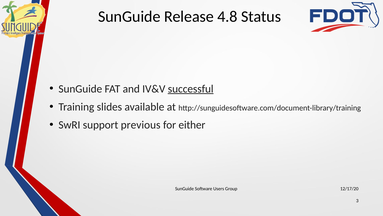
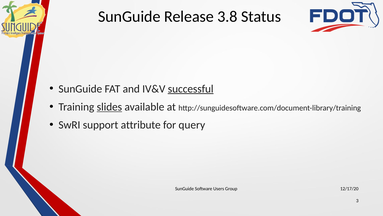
4.8: 4.8 -> 3.8
slides underline: none -> present
previous: previous -> attribute
either: either -> query
